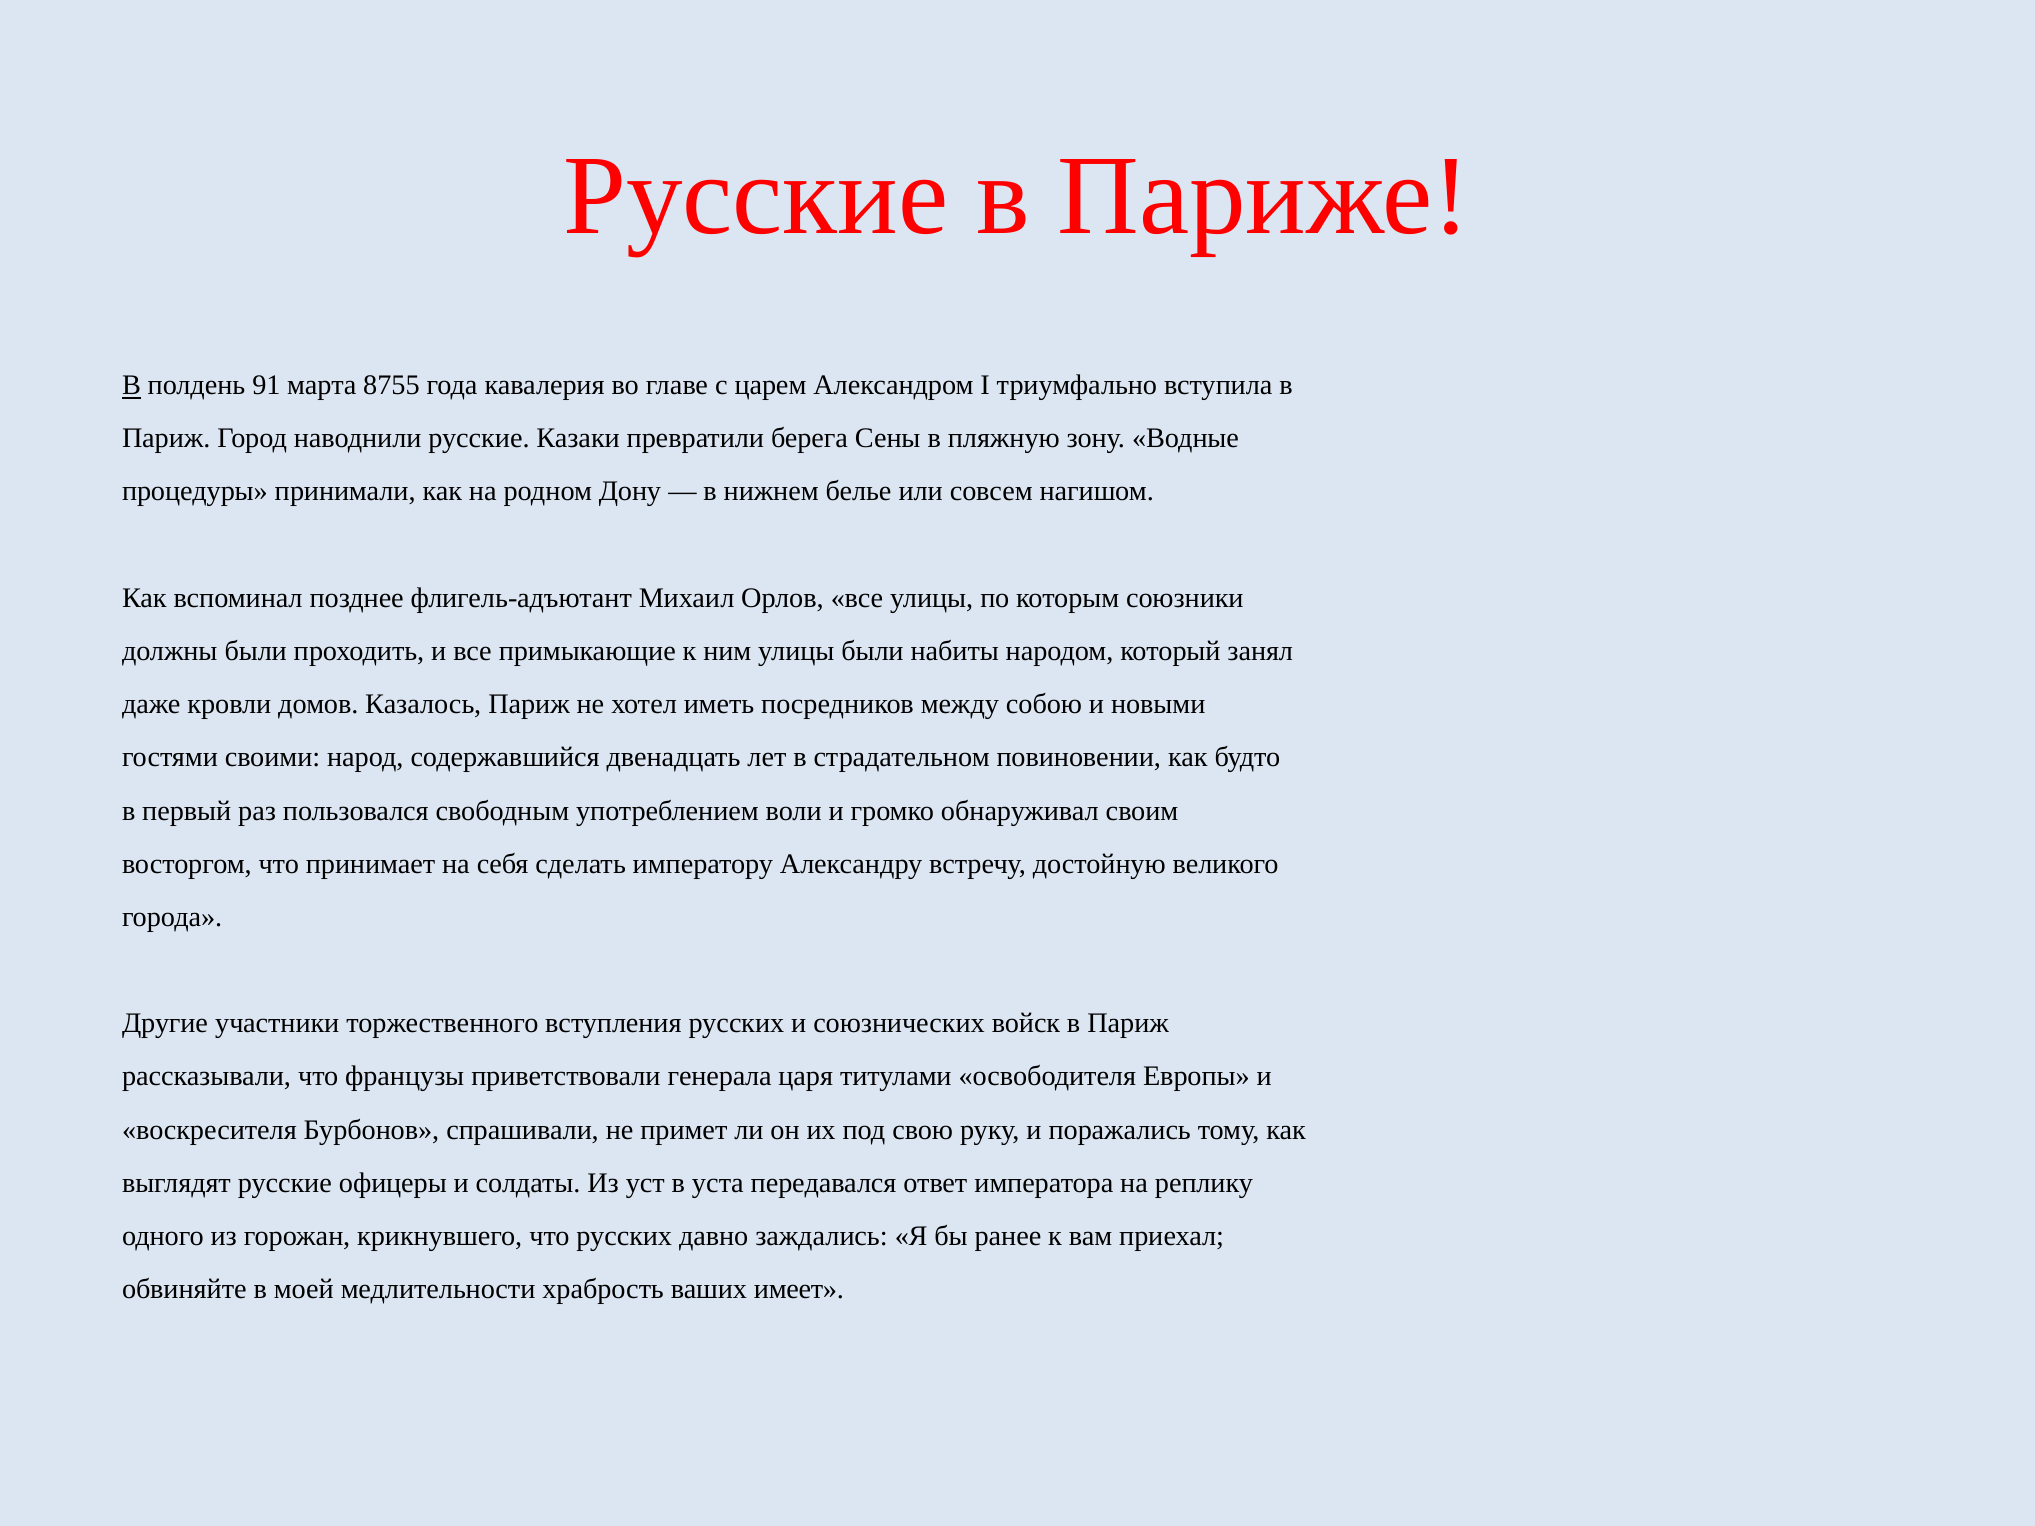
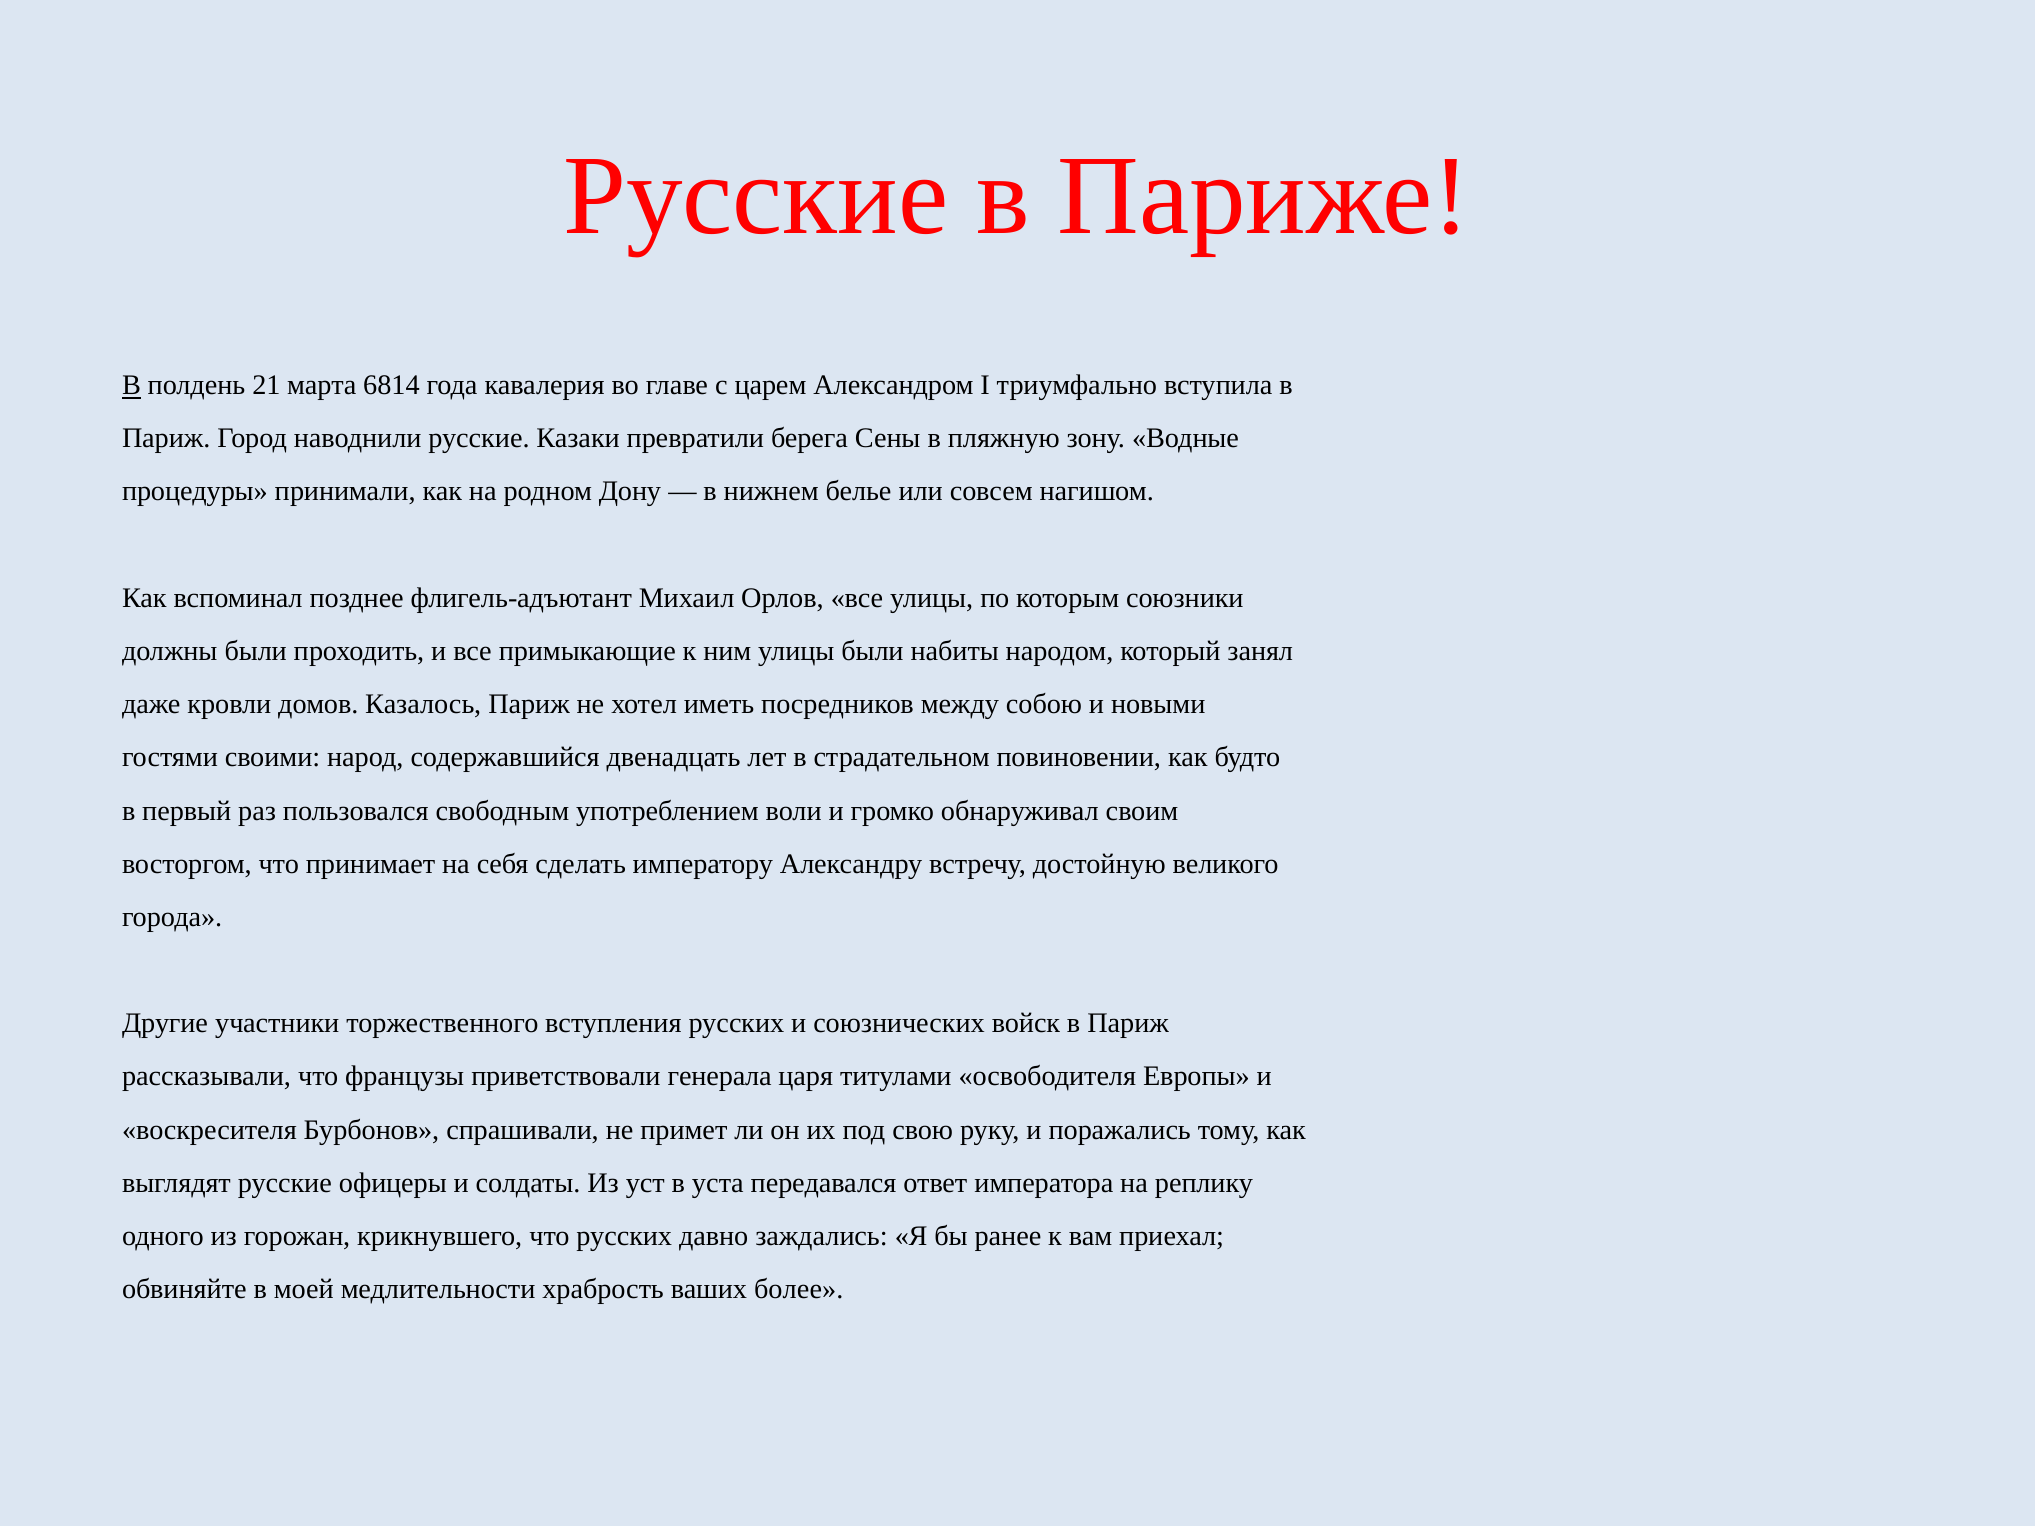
91: 91 -> 21
8755: 8755 -> 6814
имеет: имеет -> более
